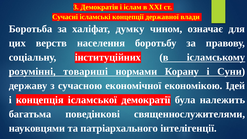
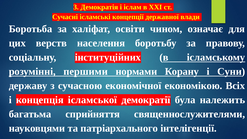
думку: думку -> освіти
товариші: товариші -> першими
Ідей: Ідей -> Всіх
поведінкові: поведінкові -> сприйняття
